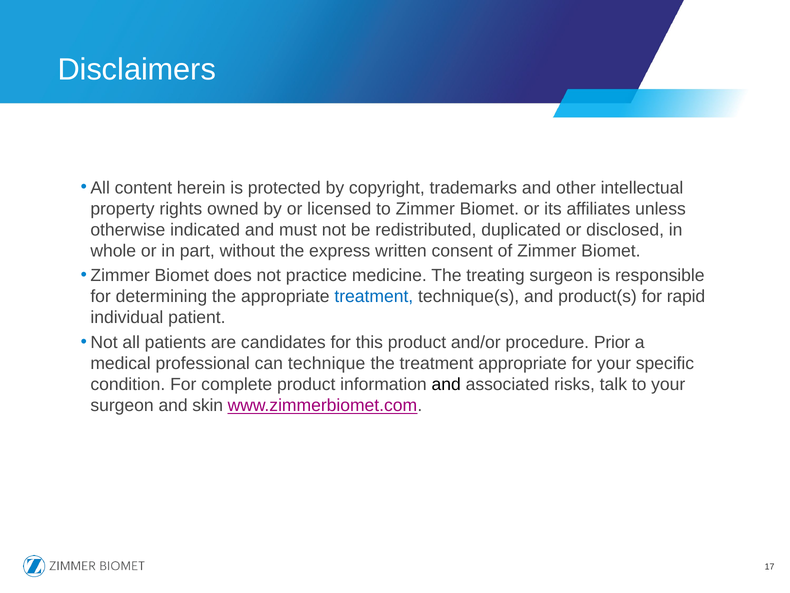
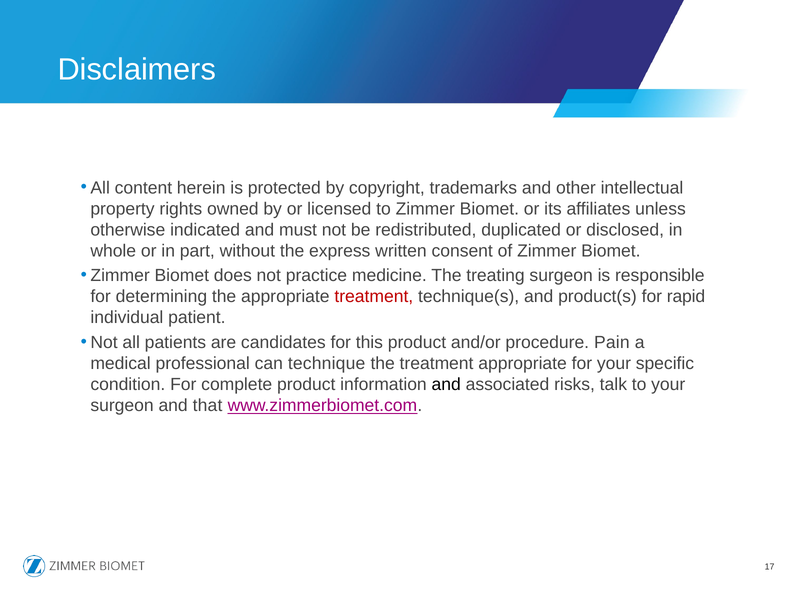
treatment at (374, 296) colour: blue -> red
Prior: Prior -> Pain
skin: skin -> that
